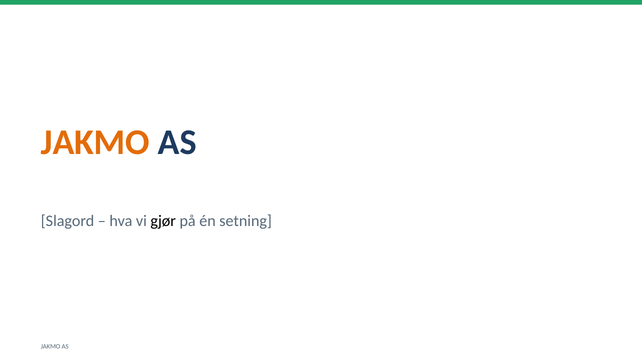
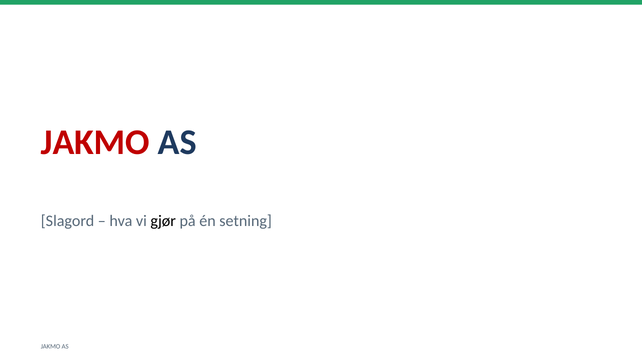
JAKMO at (95, 142) colour: orange -> red
